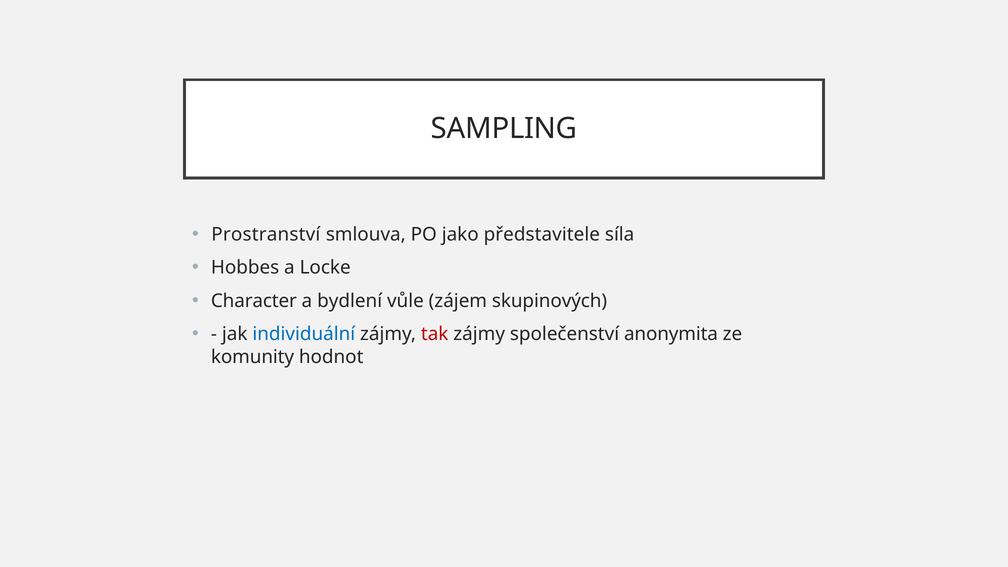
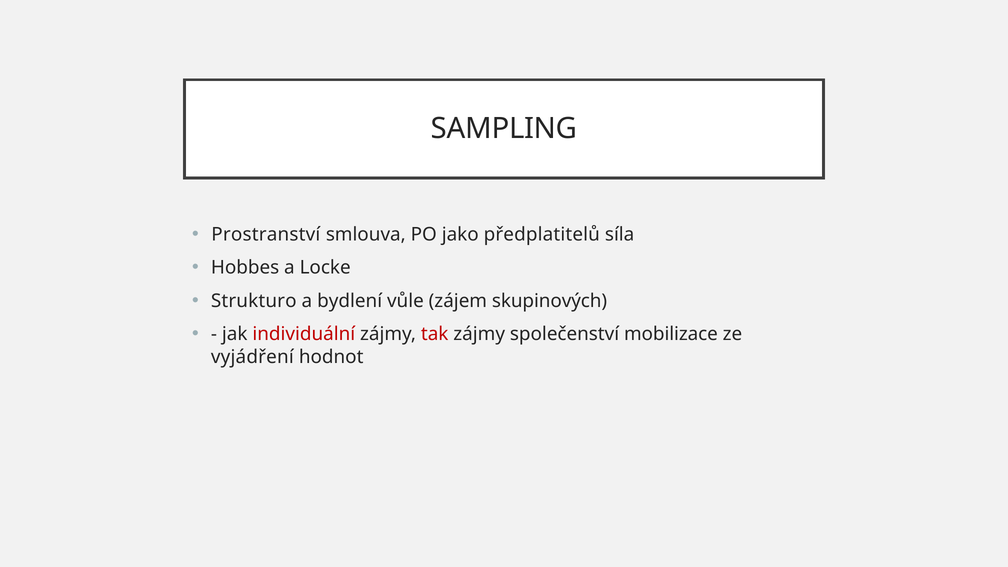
představitele: představitele -> předplatitelů
Character: Character -> Strukturo
individuální colour: blue -> red
anonymita: anonymita -> mobilizace
komunity: komunity -> vyjádření
